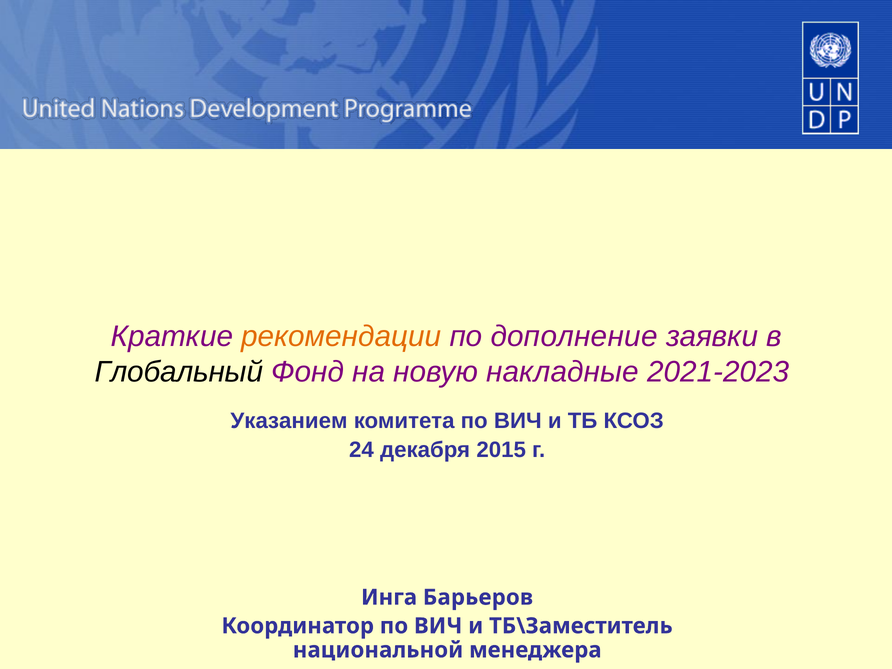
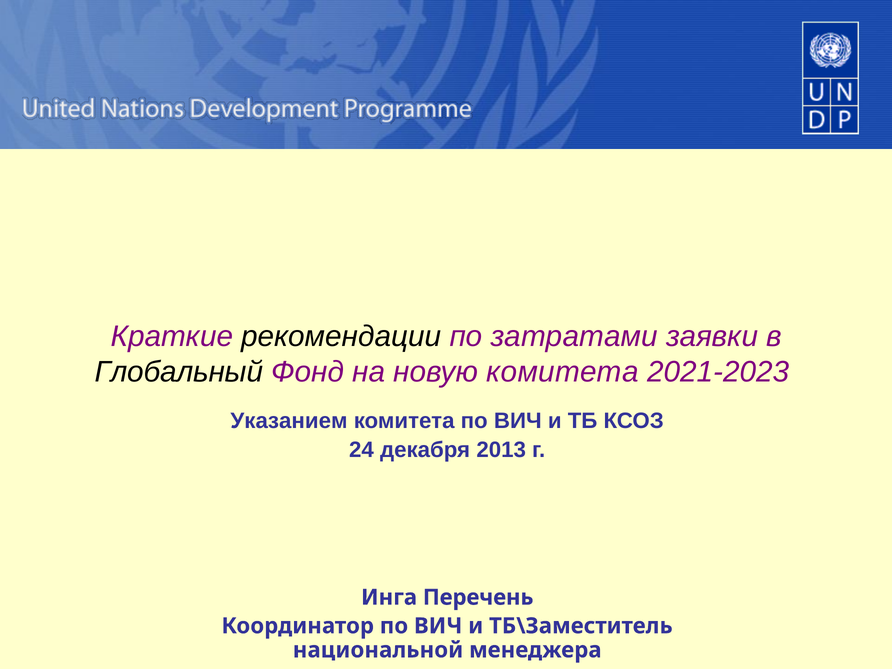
рекомендации colour: orange -> black
дополнение: дополнение -> затратами
новую накладные: накладные -> комитета
2015: 2015 -> 2013
Барьеров: Барьеров -> Перечень
